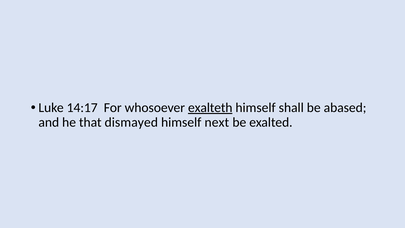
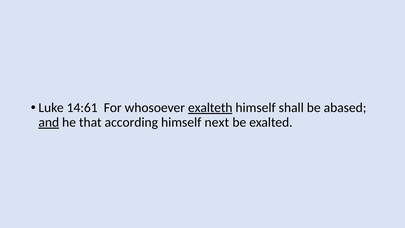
14:17: 14:17 -> 14:61
and underline: none -> present
dismayed: dismayed -> according
